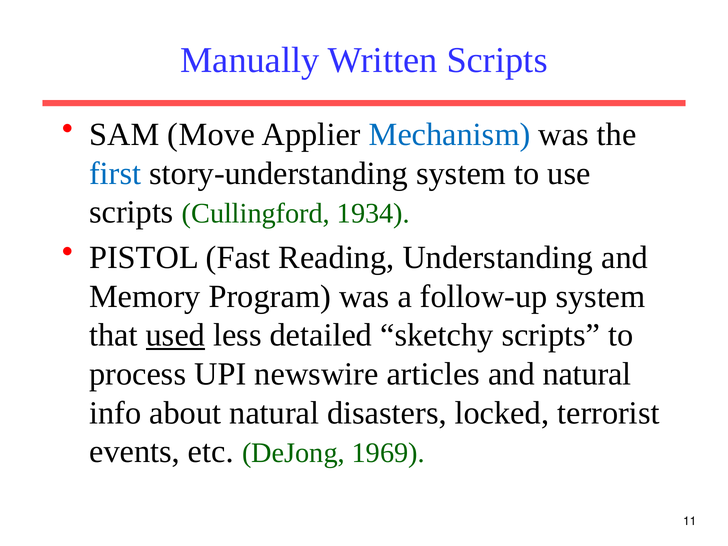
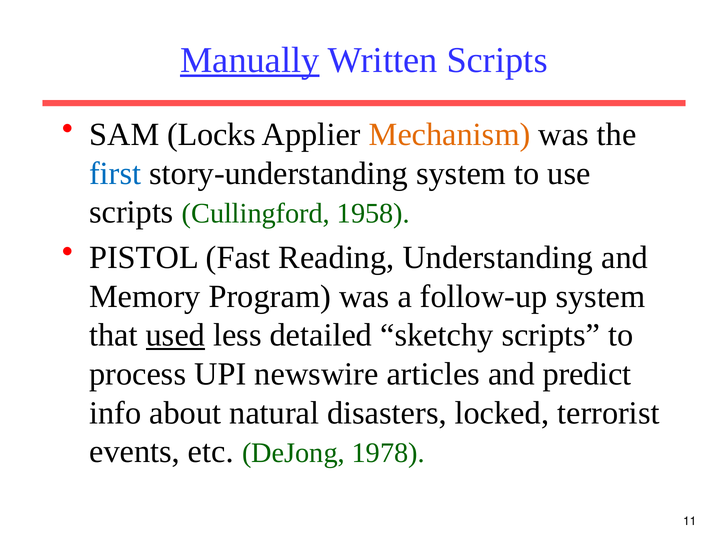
Manually underline: none -> present
Move: Move -> Locks
Mechanism colour: blue -> orange
1934: 1934 -> 1958
and natural: natural -> predict
1969: 1969 -> 1978
